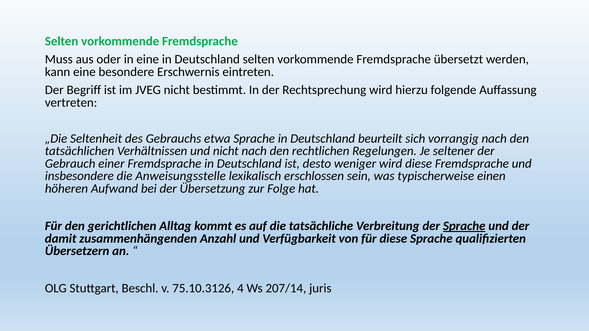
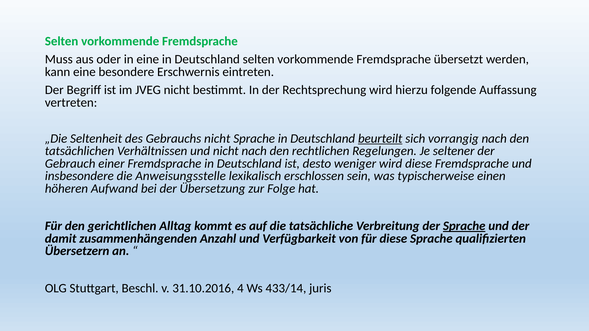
Gebrauchs etwa: etwa -> nicht
beurteilt underline: none -> present
75.10.3126: 75.10.3126 -> 31.10.2016
207/14: 207/14 -> 433/14
